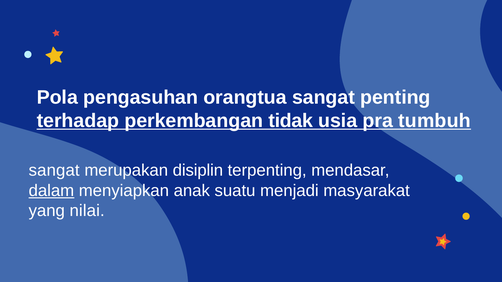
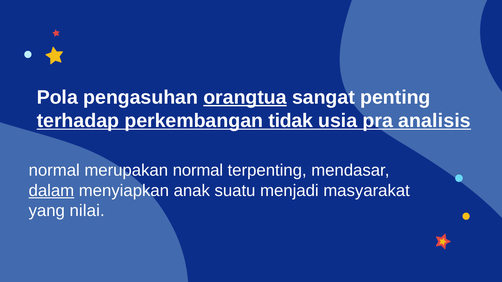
orangtua at (245, 97) underline: none -> present
pra tumbuh: tumbuh -> analisis
sangat at (54, 171): sangat -> normal
merupakan disiplin: disiplin -> normal
